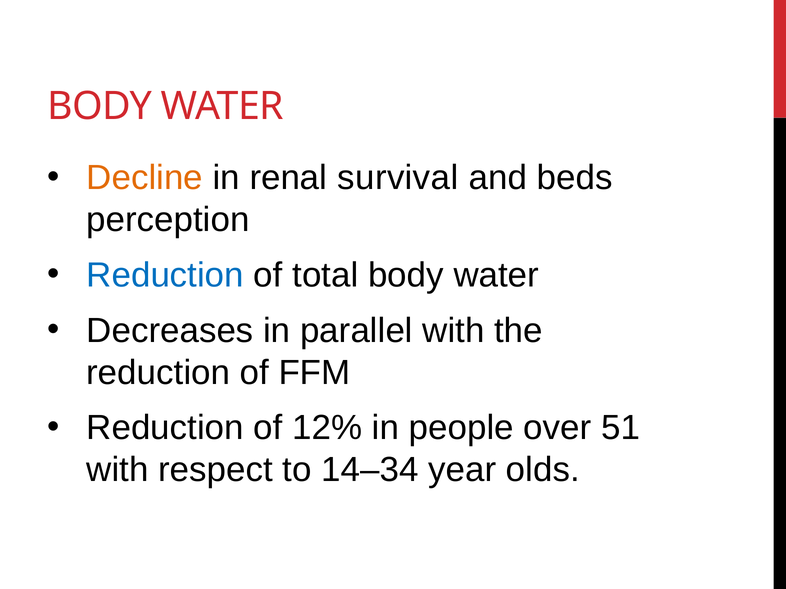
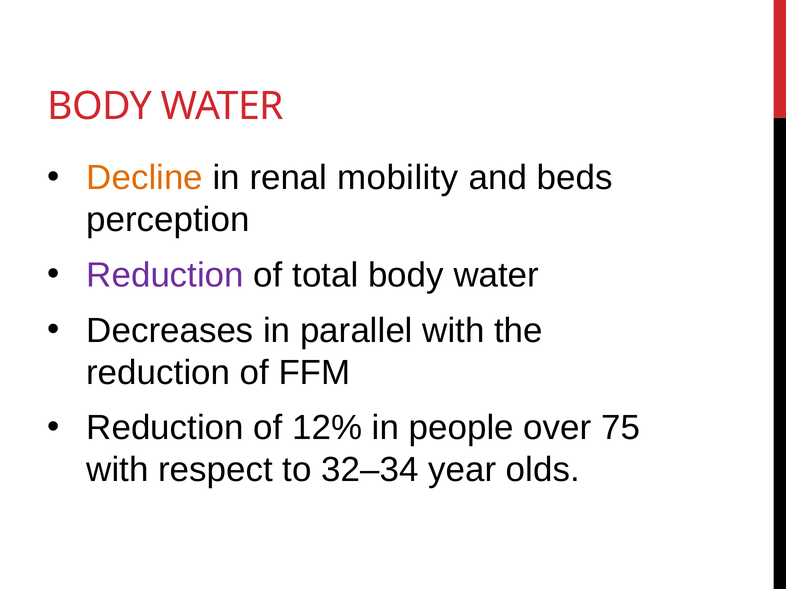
survival: survival -> mobility
Reduction at (165, 275) colour: blue -> purple
51: 51 -> 75
14–34: 14–34 -> 32–34
